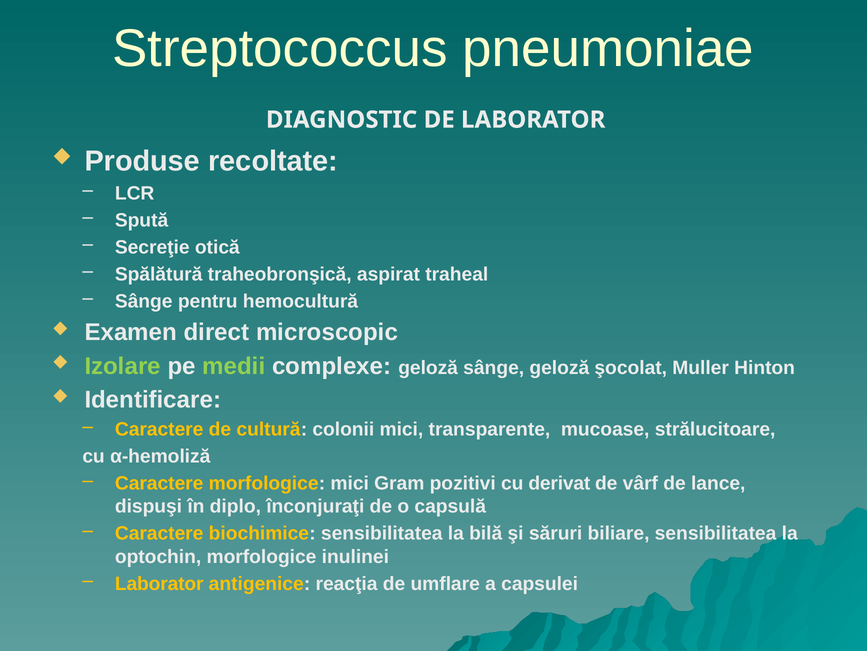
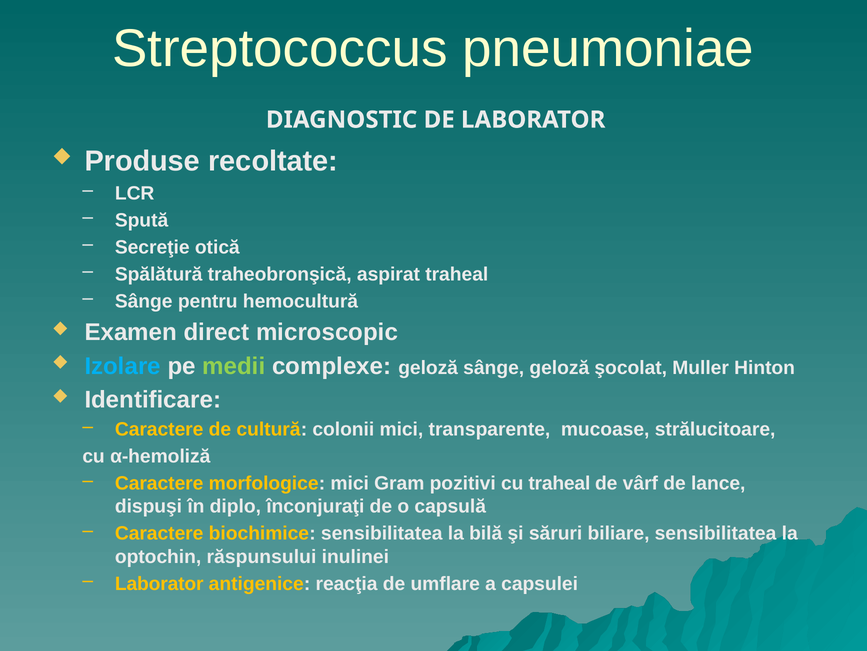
Izolare colour: light green -> light blue
cu derivat: derivat -> traheal
optochin morfologice: morfologice -> răspunsului
